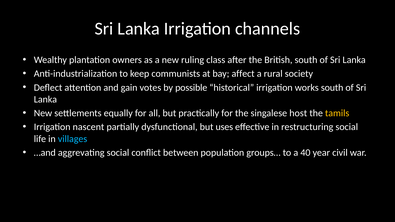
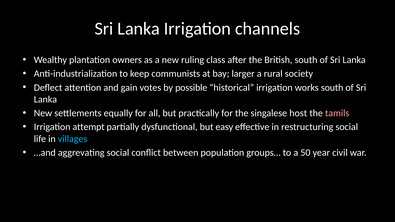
affect: affect -> larger
tamils colour: yellow -> pink
nascent: nascent -> attempt
uses: uses -> easy
40: 40 -> 50
